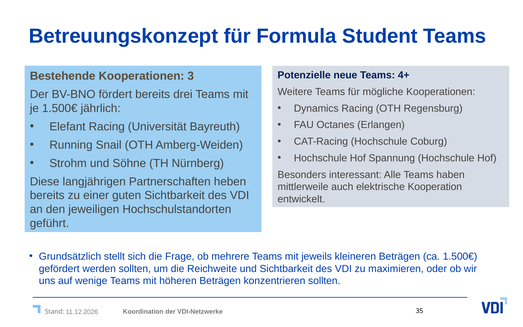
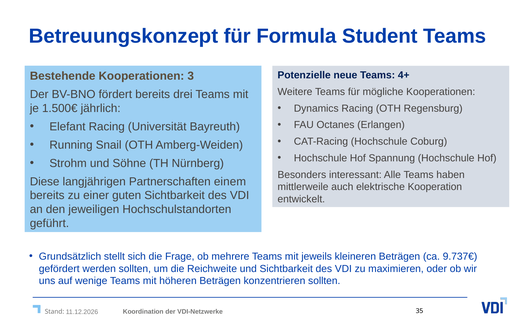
heben: heben -> einem
ca 1.500€: 1.500€ -> 9.737€
